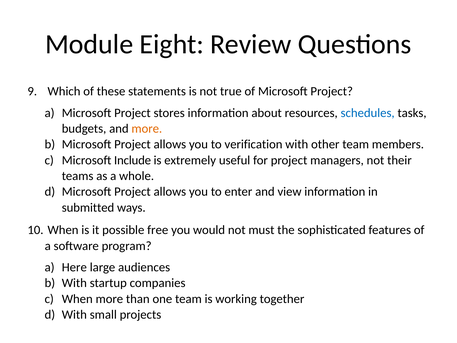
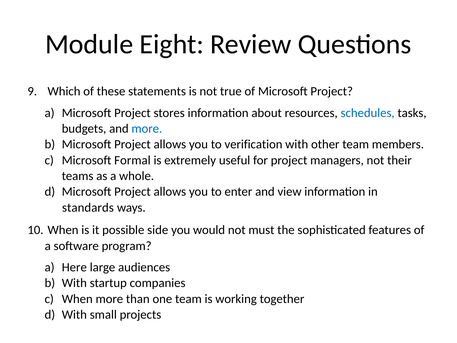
more at (147, 129) colour: orange -> blue
Include: Include -> Formal
submitted: submitted -> standards
free: free -> side
